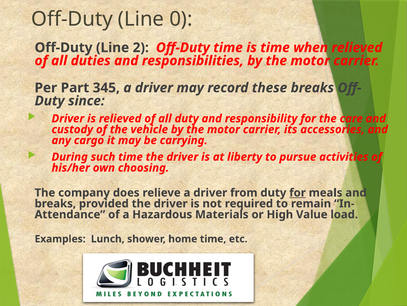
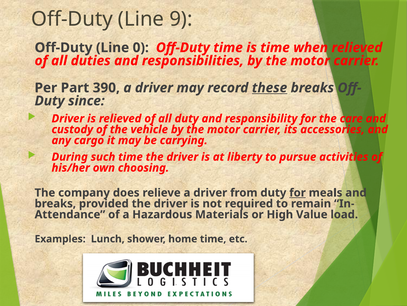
0: 0 -> 9
2: 2 -> 0
345: 345 -> 390
these underline: none -> present
